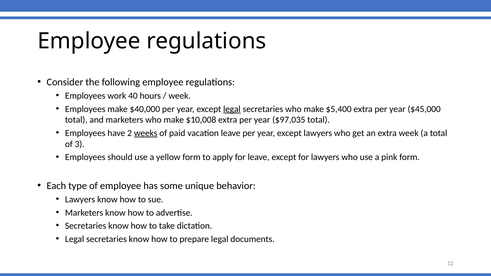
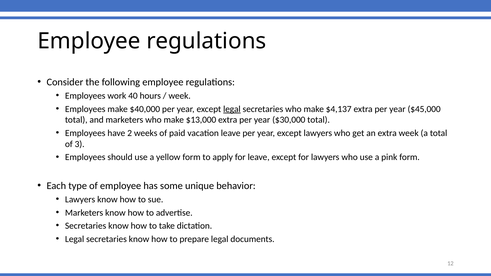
$5,400: $5,400 -> $4,137
$10,008: $10,008 -> $13,000
$97,035: $97,035 -> $30,000
weeks underline: present -> none
